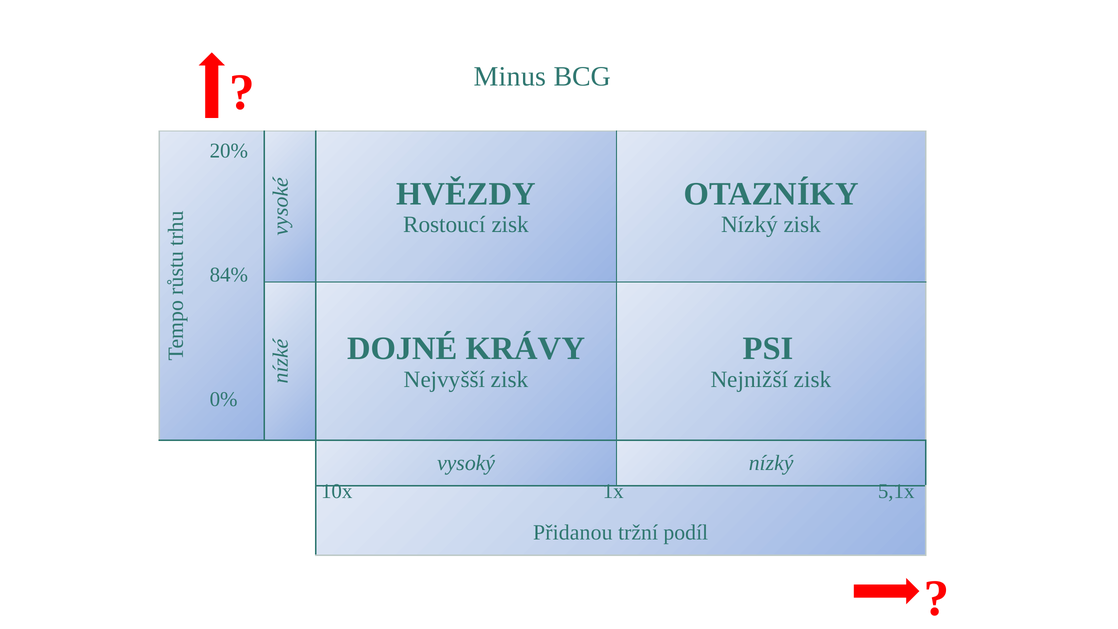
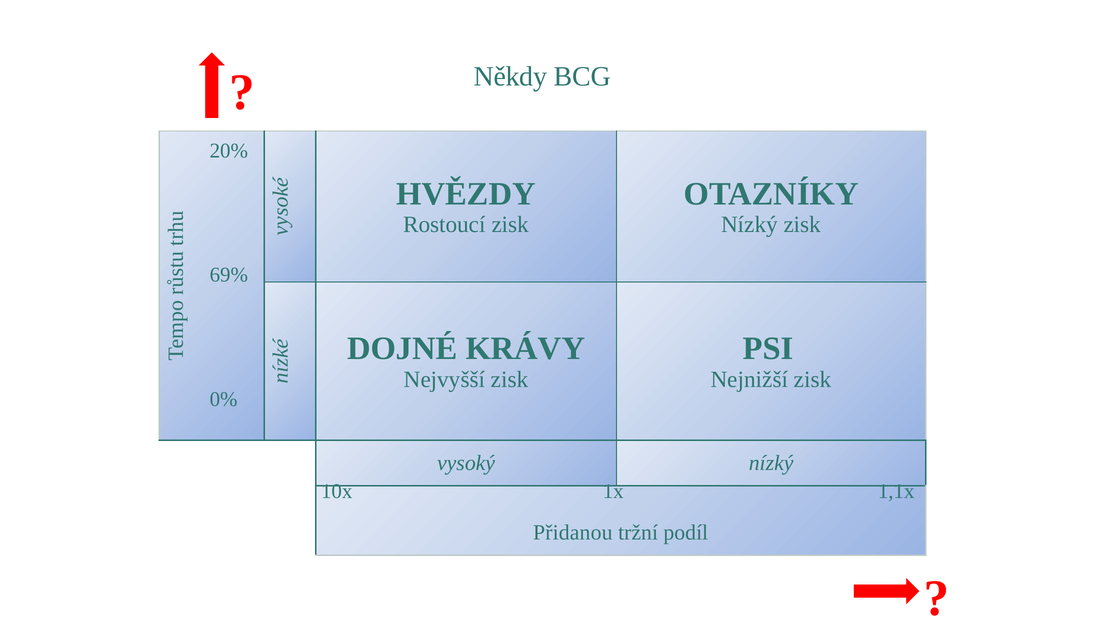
Minus: Minus -> Někdy
84%: 84% -> 69%
5,1x: 5,1x -> 1,1x
